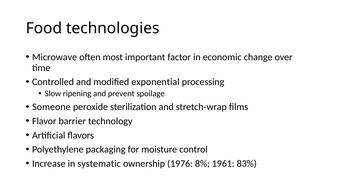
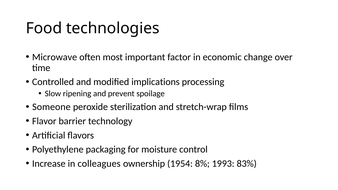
exponential: exponential -> implications
systematic: systematic -> colleagues
1976: 1976 -> 1954
1961: 1961 -> 1993
